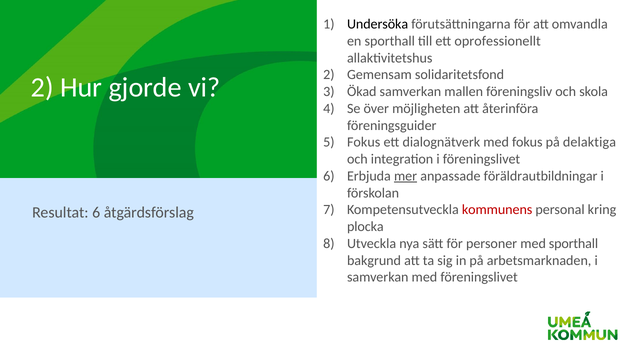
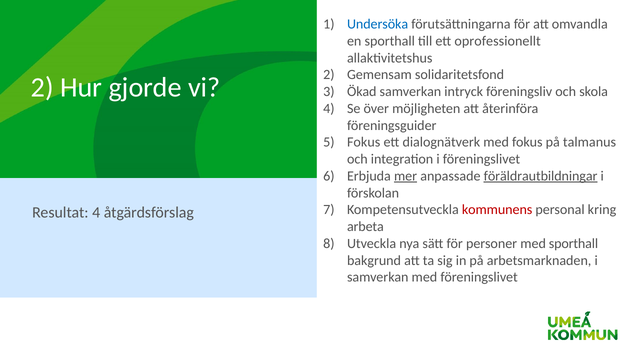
Undersöka colour: black -> blue
mallen: mallen -> intryck
delaktiga: delaktiga -> talmanus
föräldrautbildningar underline: none -> present
Resultat 6: 6 -> 4
plocka: plocka -> arbeta
